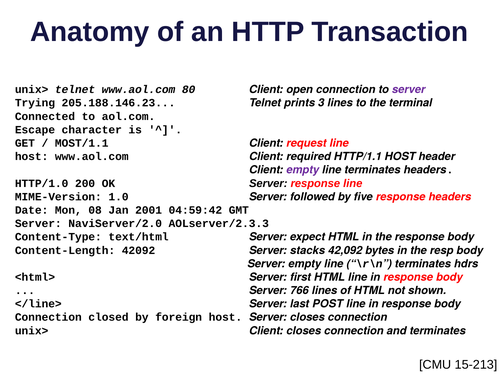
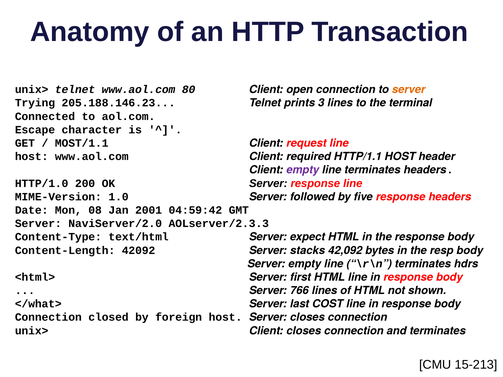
server at (409, 90) colour: purple -> orange
</line>: </line> -> </what>
POST: POST -> COST
